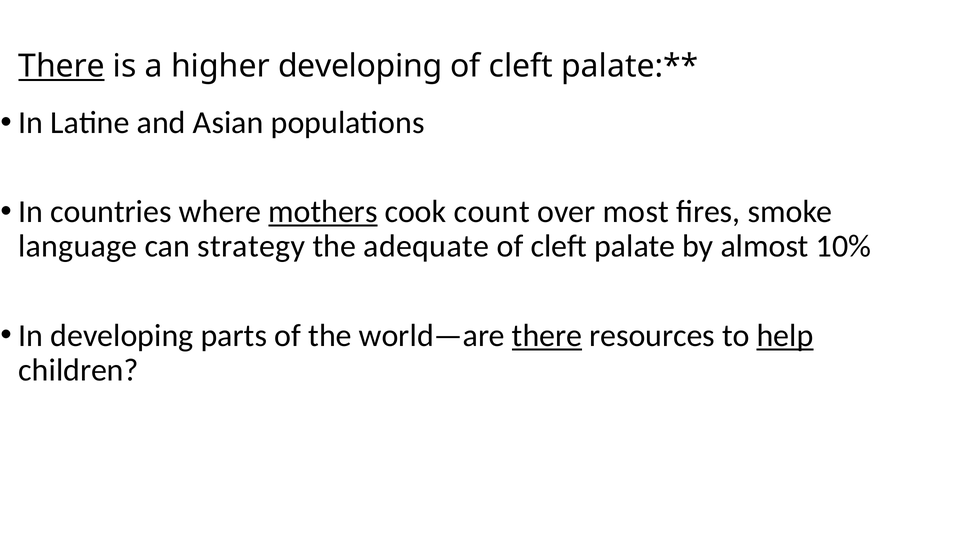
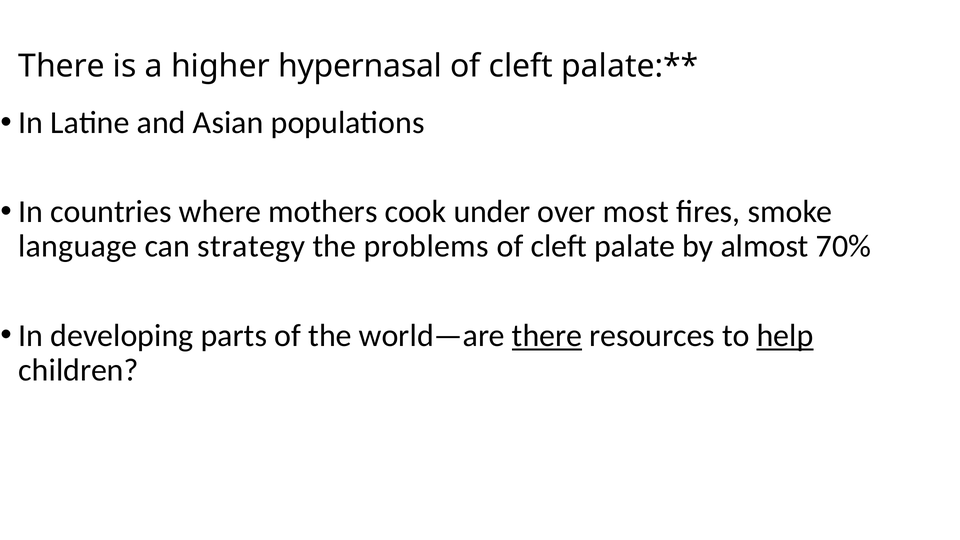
There at (62, 66) underline: present -> none
higher developing: developing -> hypernasal
mothers underline: present -> none
count: count -> under
adequate: adequate -> problems
10%: 10% -> 70%
